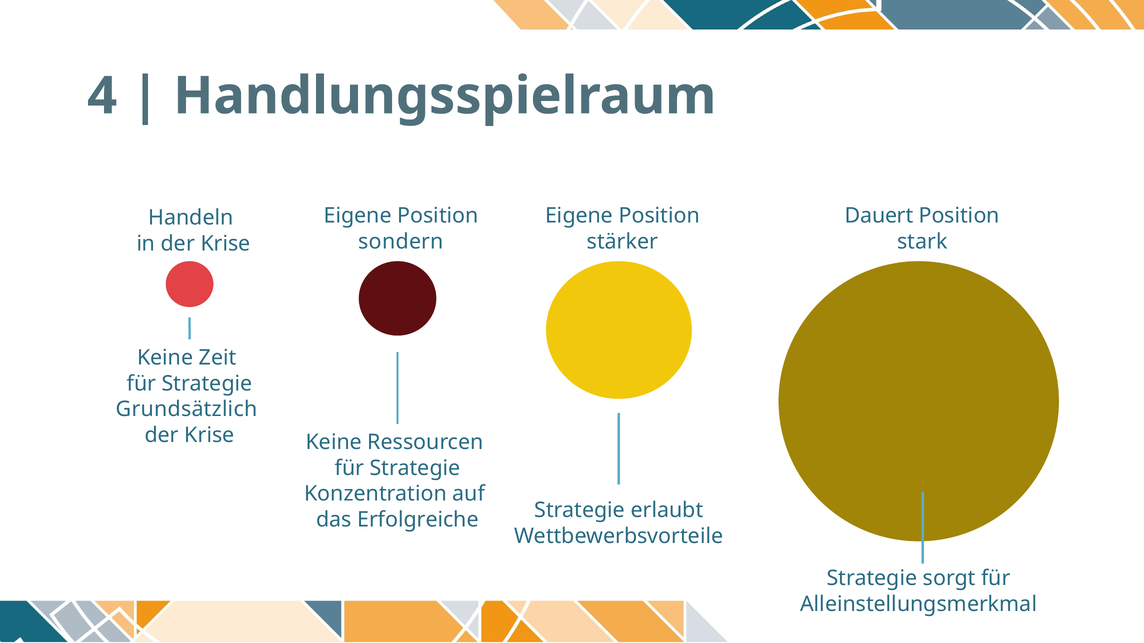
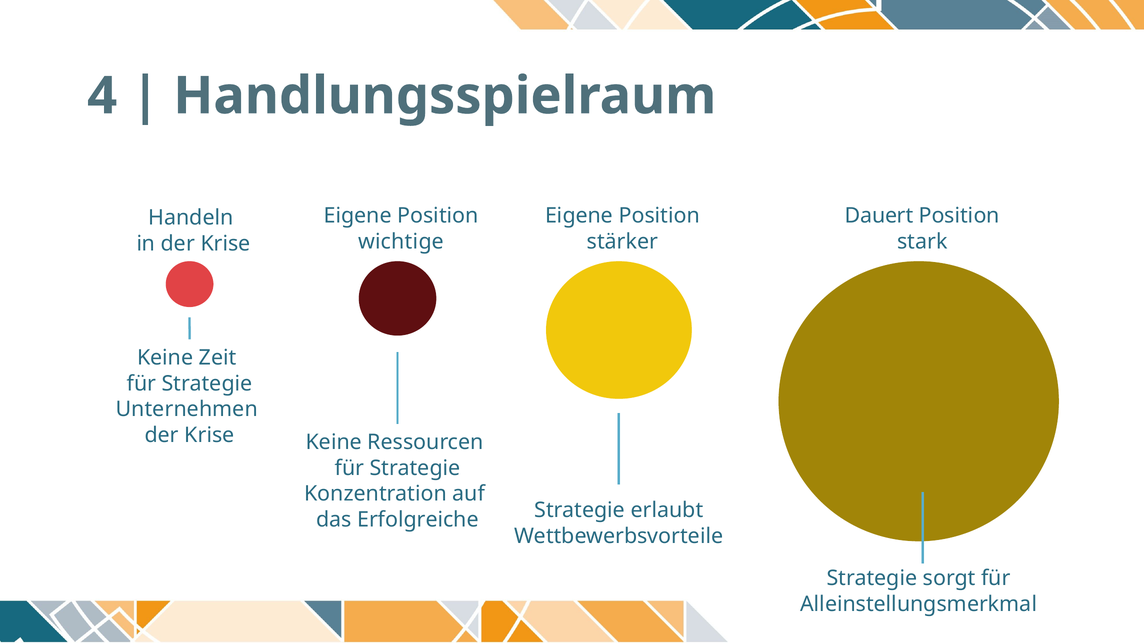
sondern: sondern -> wichtige
Grundsätzlich: Grundsätzlich -> Unternehmen
